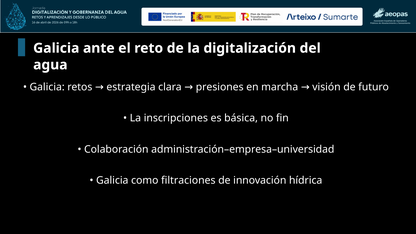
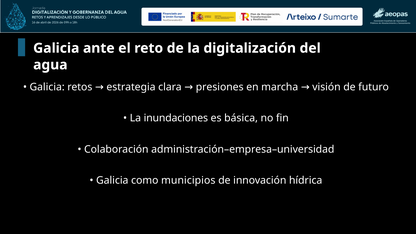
inscripciones: inscripciones -> inundaciones
filtraciones: filtraciones -> municipios
